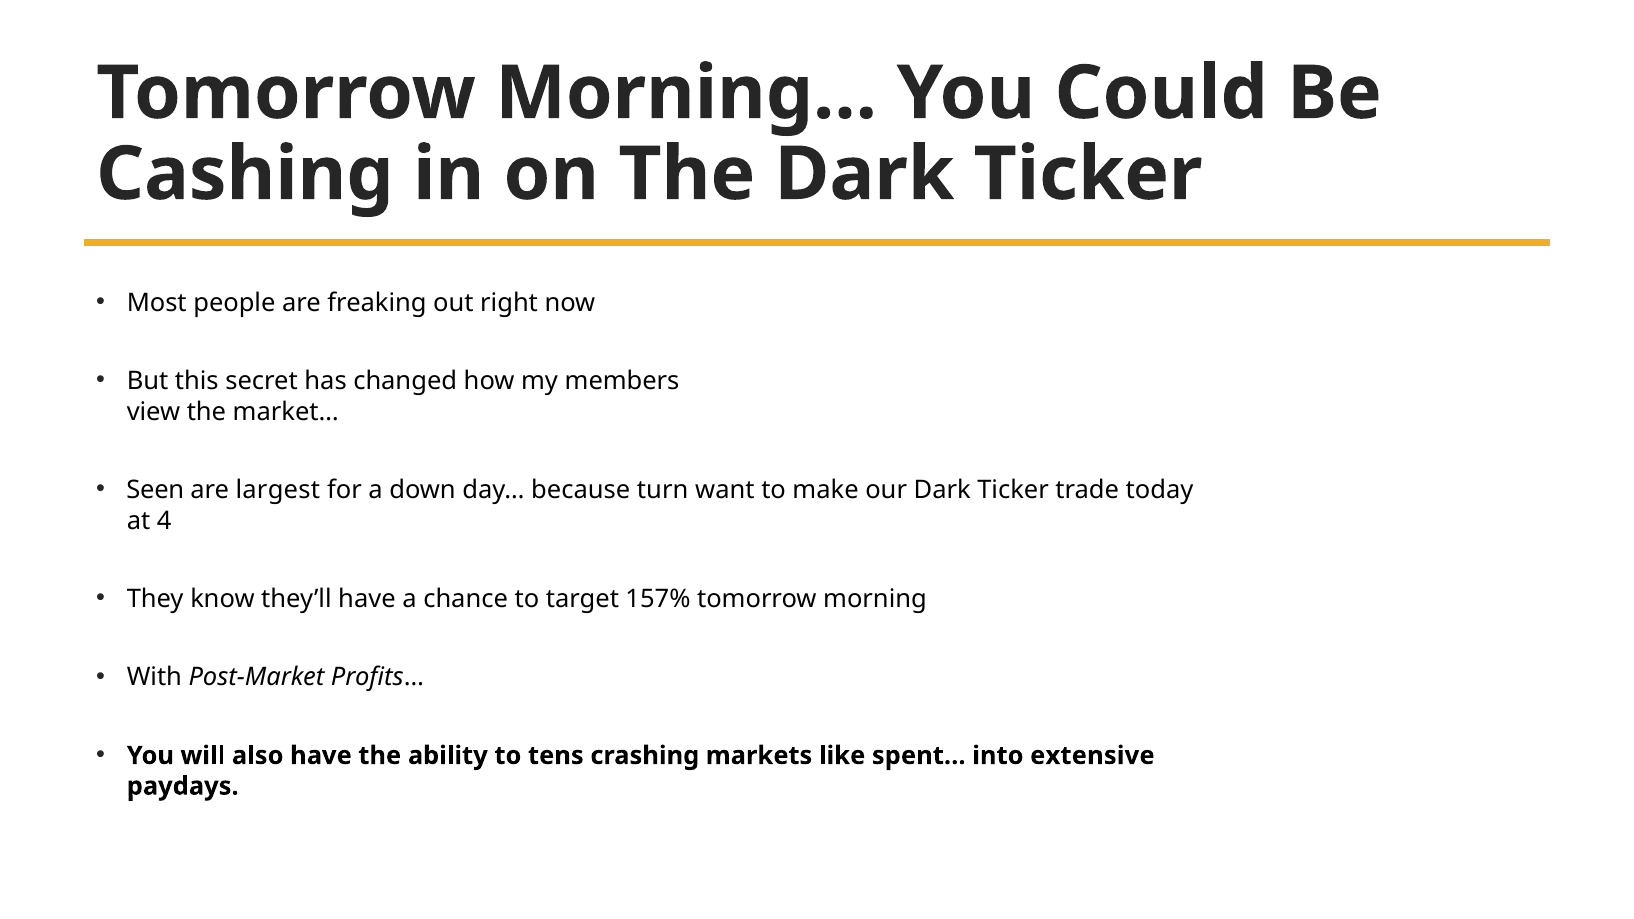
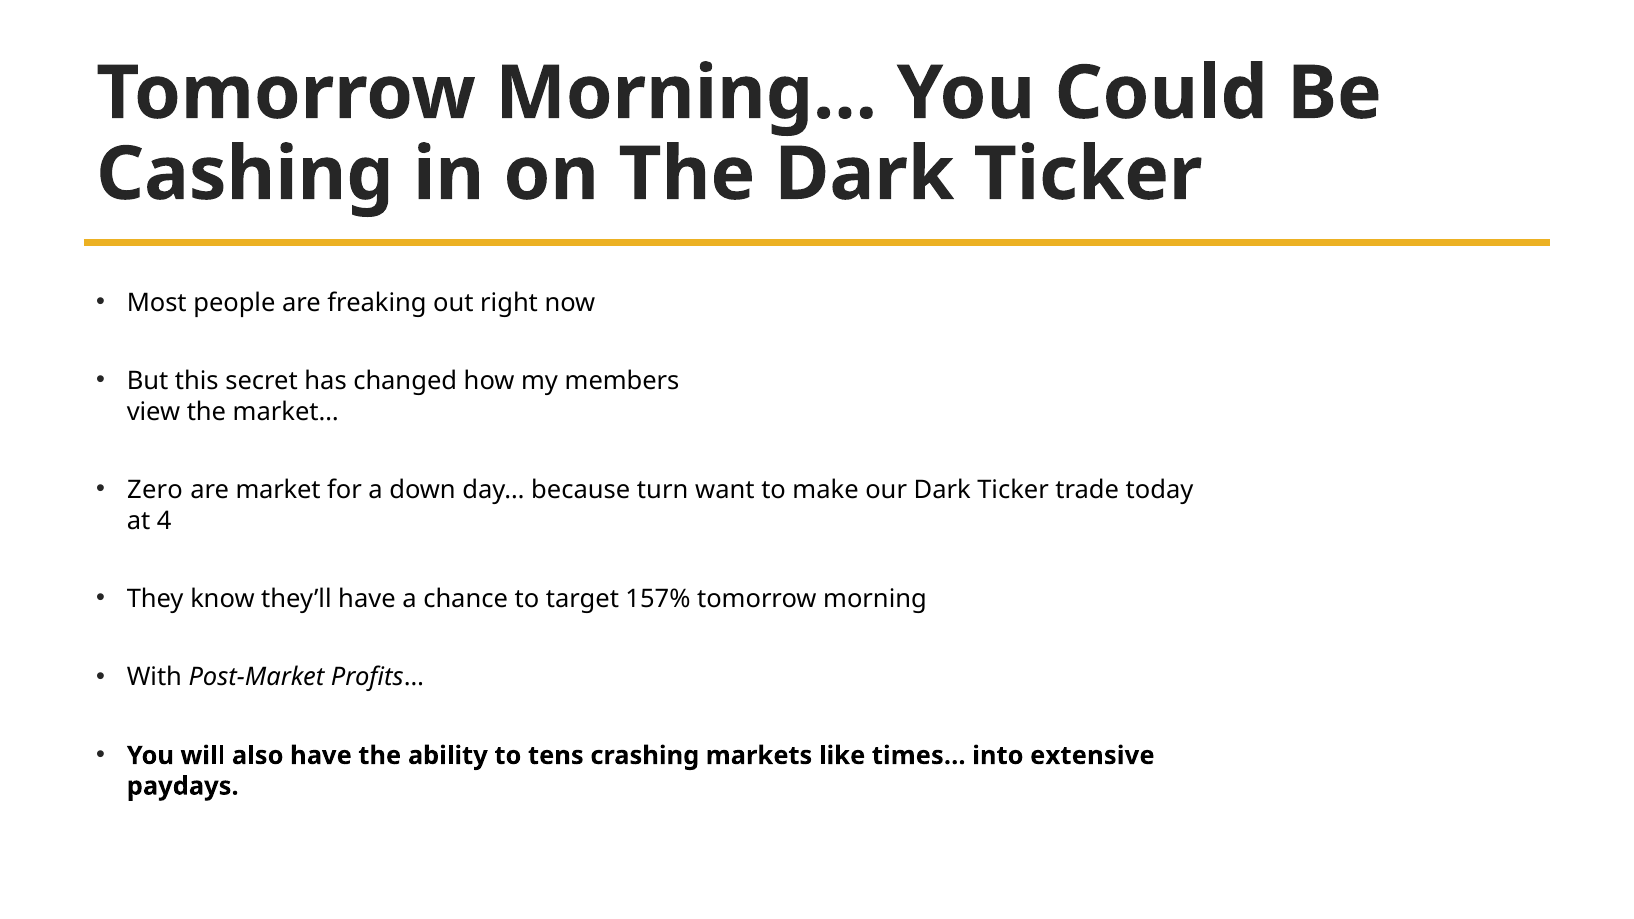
Seen: Seen -> Zero
largest: largest -> market
spent…: spent… -> times…
